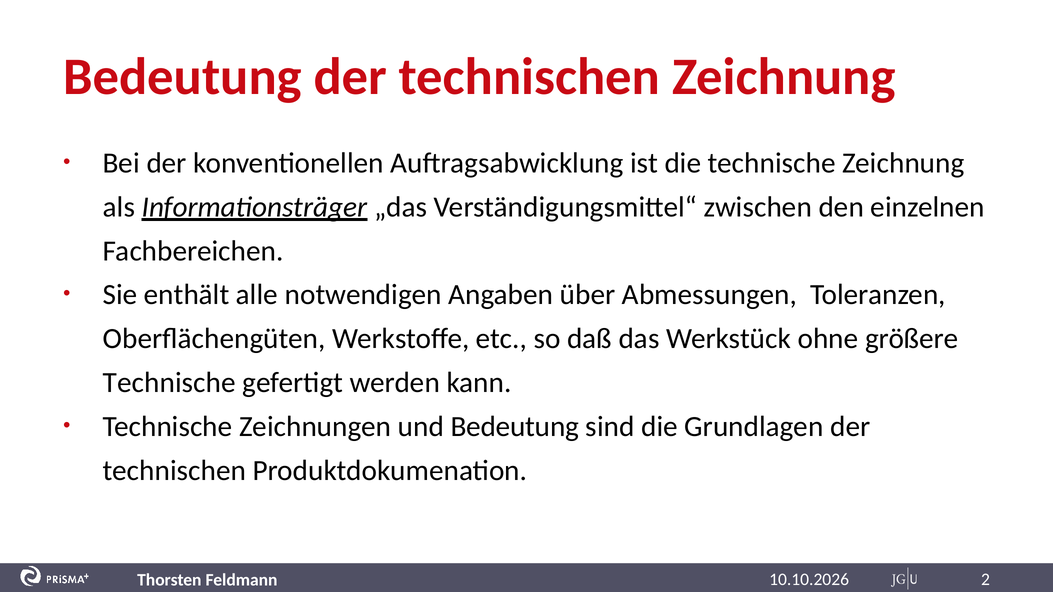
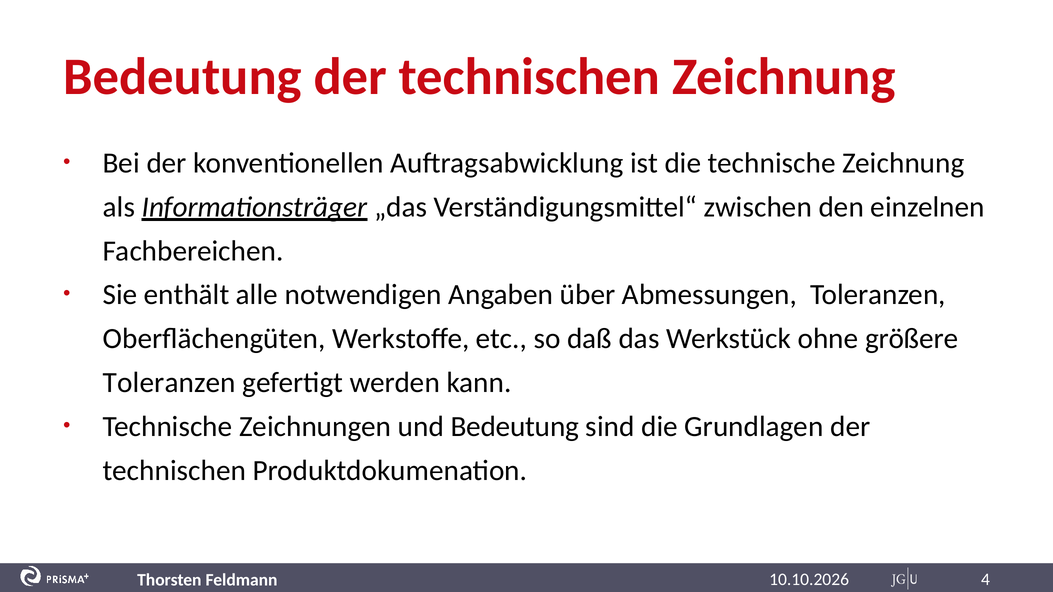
Technische at (169, 383): Technische -> Toleranzen
2: 2 -> 4
